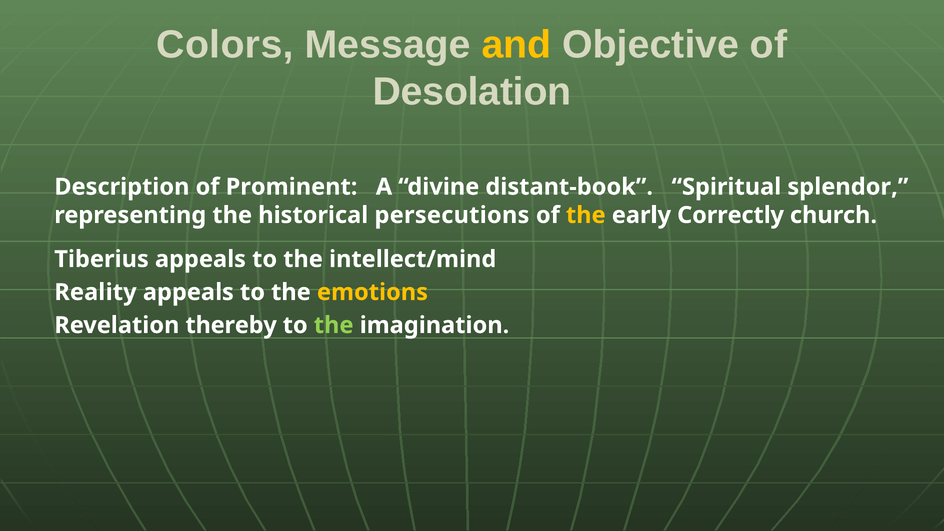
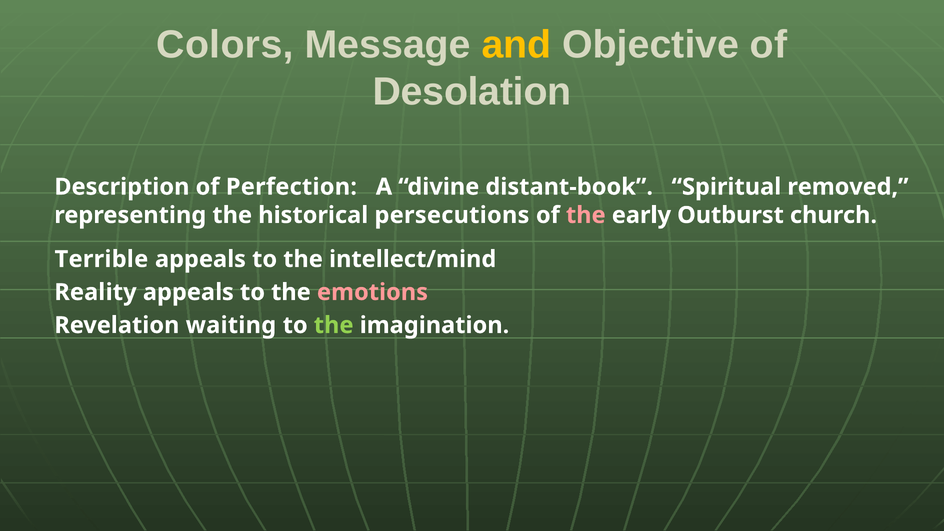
Prominent: Prominent -> Perfection
splendor: splendor -> removed
the at (586, 215) colour: yellow -> pink
Correctly: Correctly -> Outburst
Tiberius: Tiberius -> Terrible
emotions colour: yellow -> pink
thereby: thereby -> waiting
